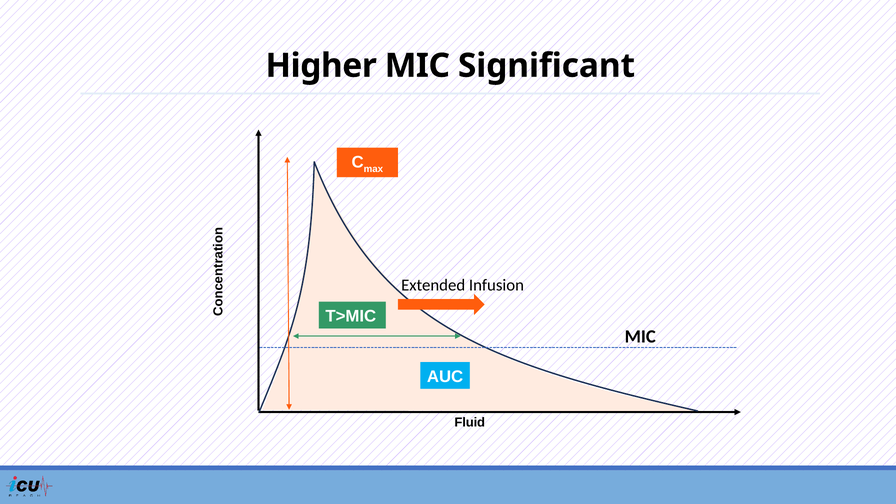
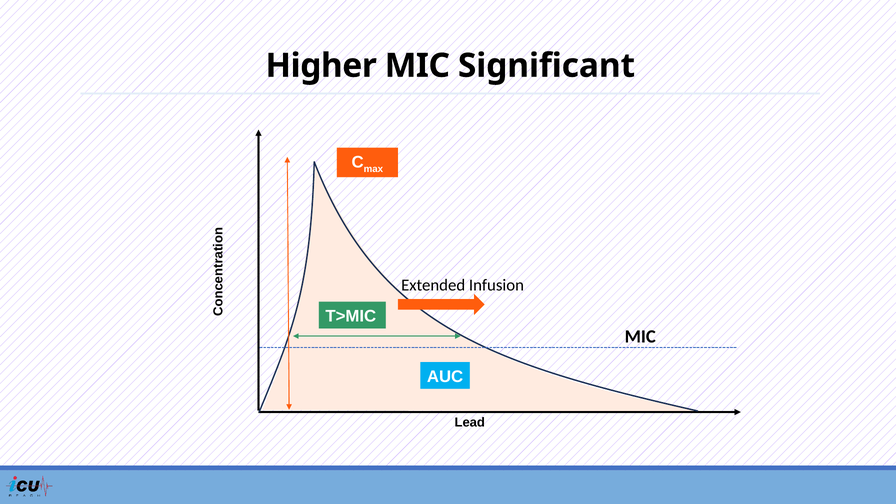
Fluid: Fluid -> Lead
